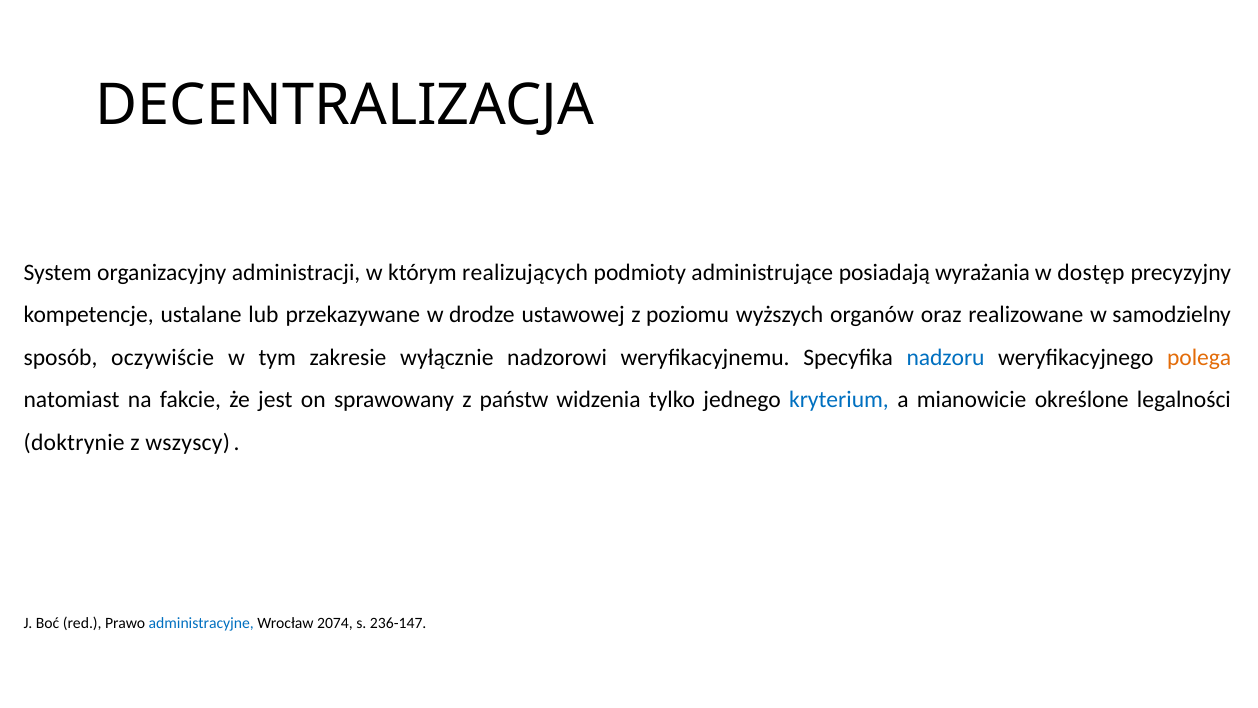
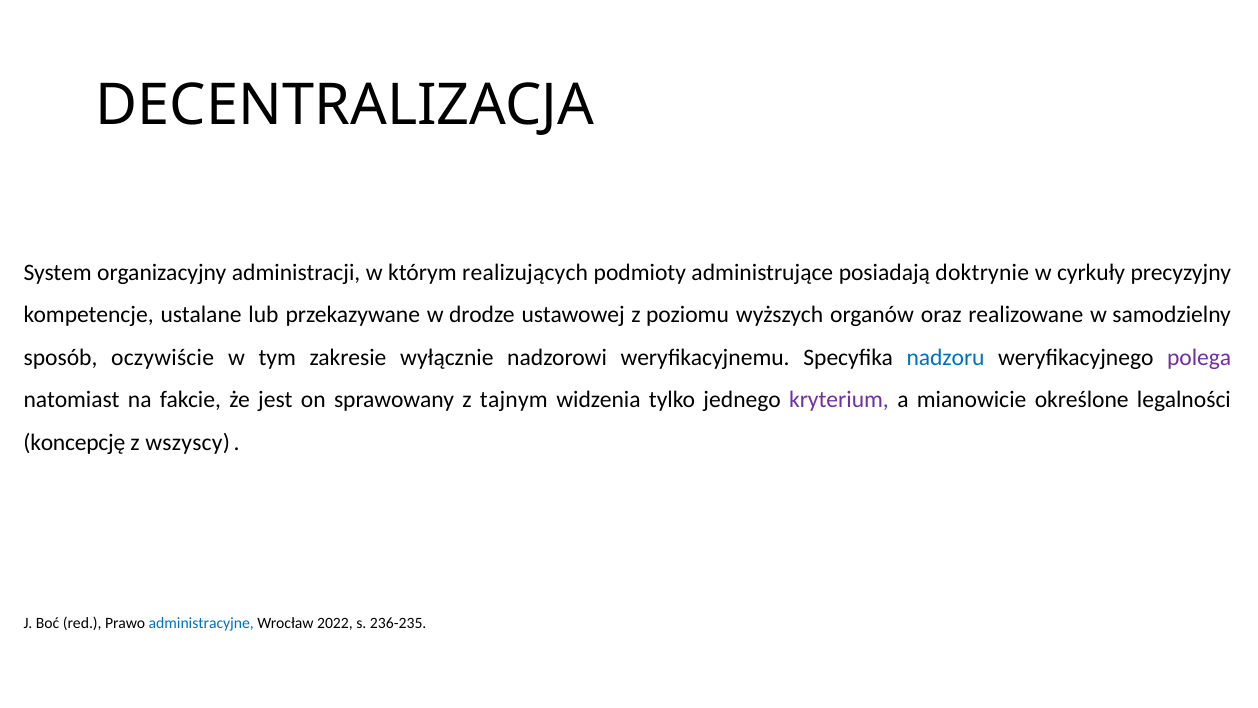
wyrażania: wyrażania -> doktrynie
dostęp: dostęp -> cyrkuły
polega colour: orange -> purple
państw: państw -> tajnym
kryterium colour: blue -> purple
doktrynie: doktrynie -> koncepcję
2074: 2074 -> 2022
236-147: 236-147 -> 236-235
